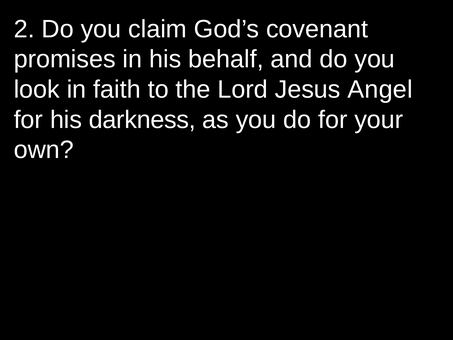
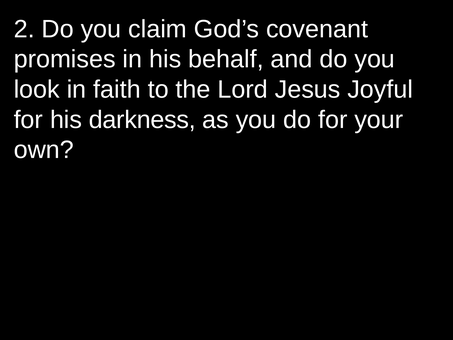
Angel: Angel -> Joyful
